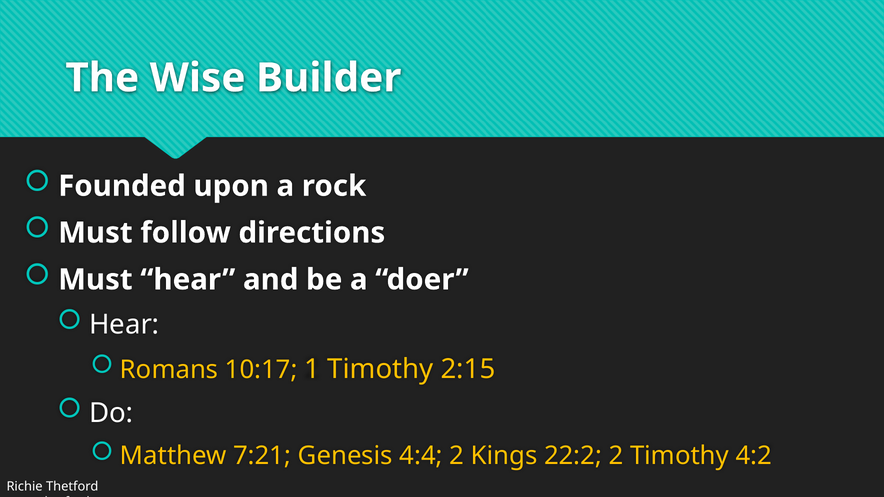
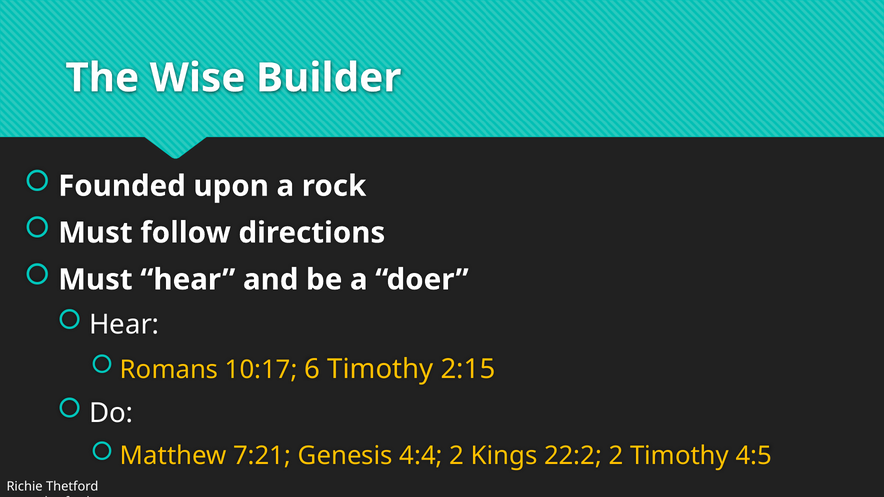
1: 1 -> 6
4:2: 4:2 -> 4:5
